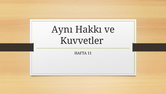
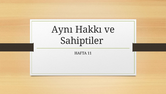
Kuvvetler: Kuvvetler -> Sahiptiler
